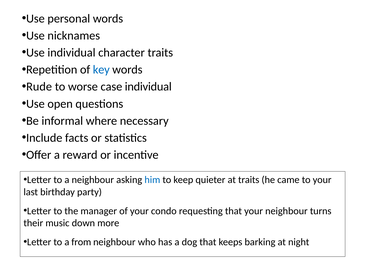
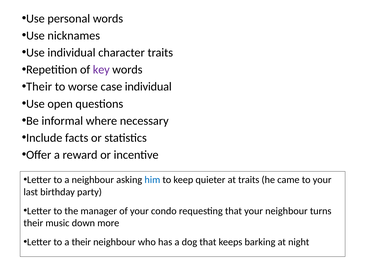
key colour: blue -> purple
Rude at (39, 87): Rude -> Their
a from: from -> their
